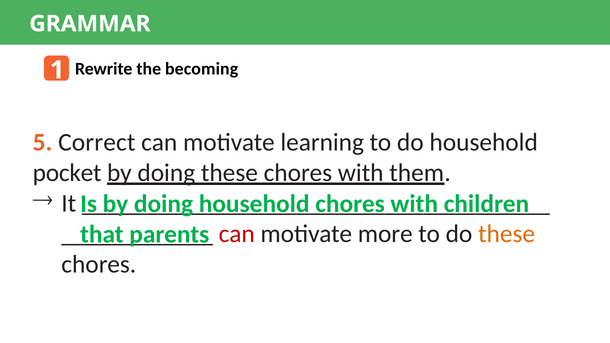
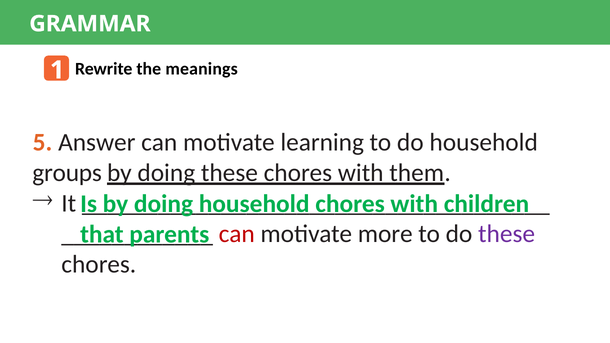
becoming: becoming -> meanings
Correct: Correct -> Answer
pocket: pocket -> groups
these at (507, 234) colour: orange -> purple
